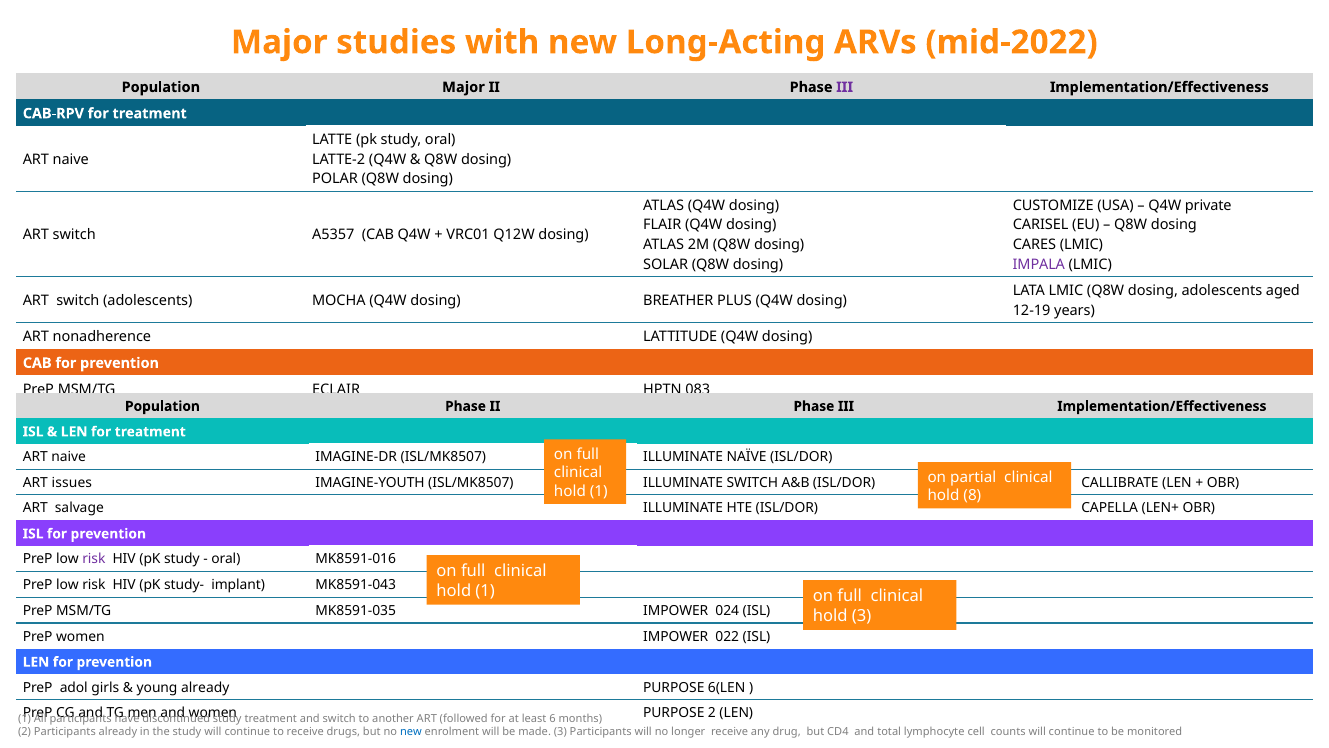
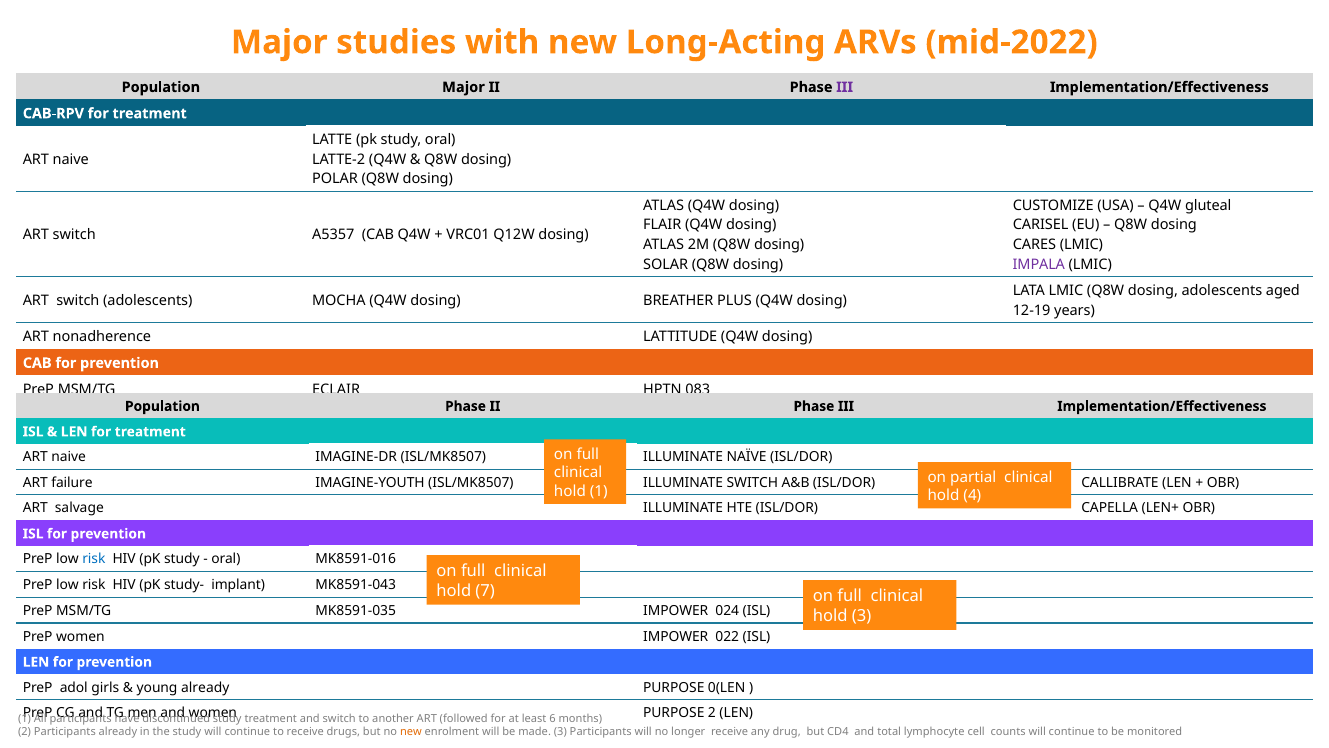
private: private -> gluteal
issues: issues -> failure
8: 8 -> 4
risk at (94, 559) colour: purple -> blue
1 at (485, 591): 1 -> 7
6(LEN: 6(LEN -> 0(LEN
new at (411, 732) colour: blue -> orange
